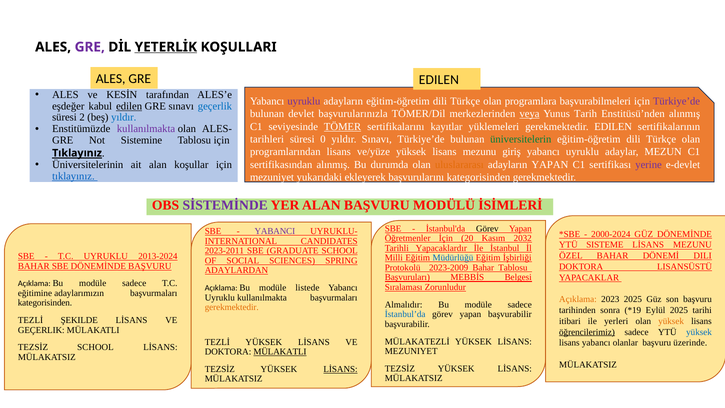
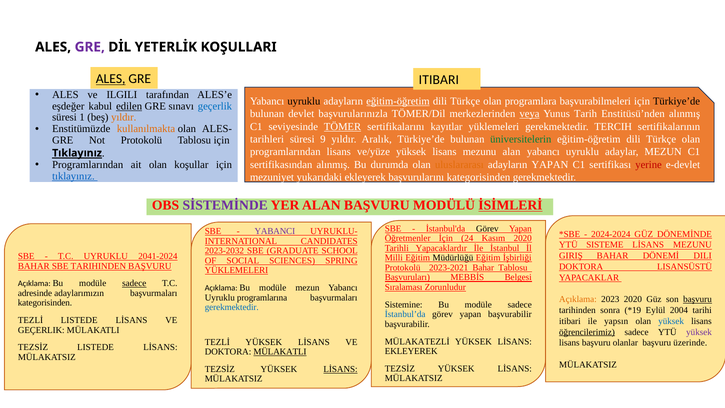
YETERLİK underline: present -> none
ALES at (111, 79) underline: none -> present
GRE EDILEN: EDILEN -> ITIBARI
KESİN: KESİN -> ILGILI
uyruklu at (304, 101) colour: purple -> black
eğitim-öğretim at (398, 101) underline: none -> present
Türkiye’de at (677, 101) colour: purple -> black
2: 2 -> 1
yıldır at (124, 117) colour: blue -> orange
gerekmektedir EDILEN: EDILEN -> TERCIH
kullanılmakta at (146, 129) colour: purple -> orange
0: 0 -> 9
yıldır Sınavı: Sınavı -> Aralık
Not Sistemine: Sistemine -> Protokolü
mezunu giriş: giriş -> alan
Üniversitelerinin at (88, 165): Üniversitelerinin -> Programlarından
ait alan: alan -> olan
yerine colour: purple -> red
İSİMLERİ underline: none -> present
2000-2024: 2000-2024 -> 2024-2024
20: 20 -> 24
Kasım 2032: 2032 -> 2020
2023-2011: 2023-2011 -> 2023-2032
ÖZEL: ÖZEL -> GIRIŞ
2013-2024: 2013-2024 -> 2041-2024
Müdürlüğü colour: blue -> black
SBE DÖNEMİNDE: DÖNEMİNDE -> TARIHINDEN
2023-2009: 2023-2009 -> 2023-2021
ADAYLARDAN at (236, 270): ADAYLARDAN -> YÜKLEMELERI
sadece at (134, 283) underline: none -> present
modüle listede: listede -> mezun
eğitimine: eğitimine -> adresinde
Uyruklu kullanılmakta: kullanılmakta -> programlarına
2023 2025: 2025 -> 2020
başvuru at (697, 299) underline: none -> present
Almalıdır: Almalıdır -> Sistemine
gerekmektedir at (232, 307) colour: orange -> blue
Eylül 2025: 2025 -> 2004
TEZLİ ŞEKILDE: ŞEKILDE -> LISTEDE
yerleri: yerleri -> yapsın
yüksek at (671, 321) colour: orange -> blue
yüksek at (699, 332) colour: blue -> purple
lisans yabancı: yabancı -> başvuru
TEZSİZ SCHOOL: SCHOOL -> LISTEDE
MEZUNIYET at (411, 351): MEZUNIYET -> EKLEYEREK
